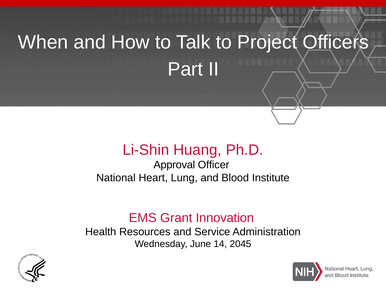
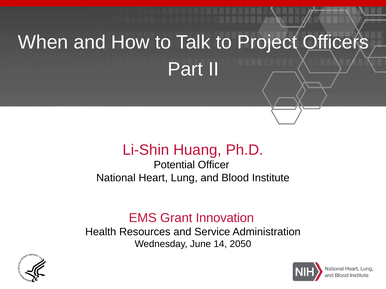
Approval: Approval -> Potential
2045: 2045 -> 2050
